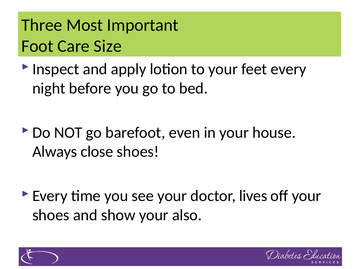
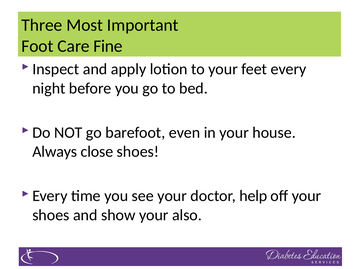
Size: Size -> Fine
lives: lives -> help
